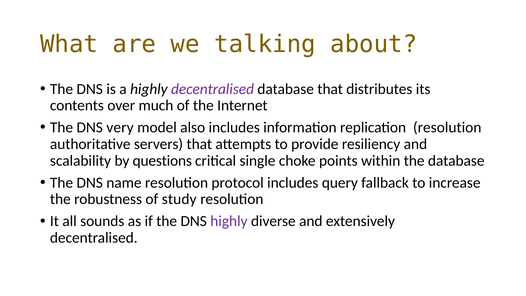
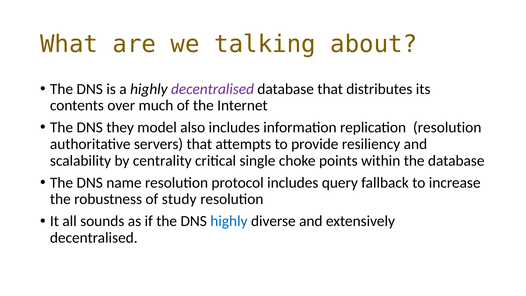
very: very -> they
questions: questions -> centrality
highly at (229, 221) colour: purple -> blue
